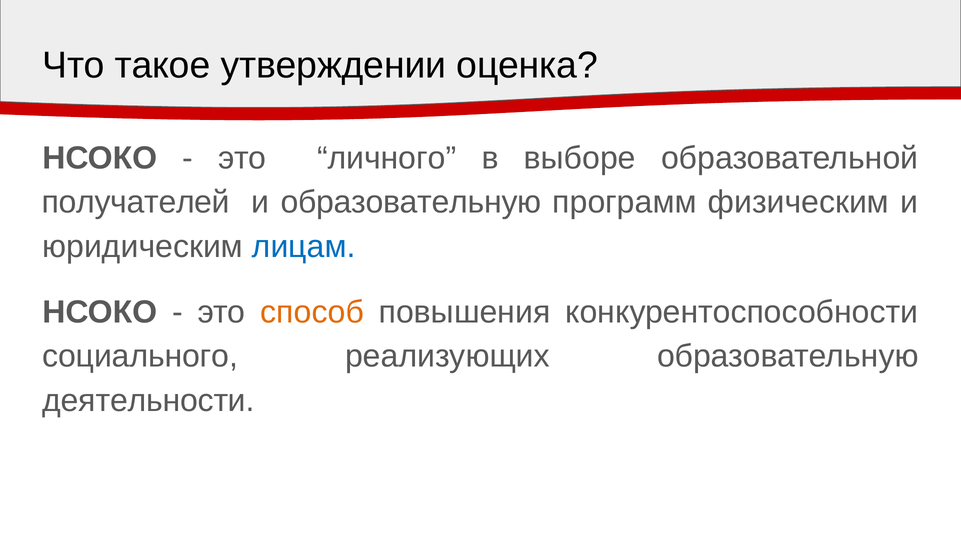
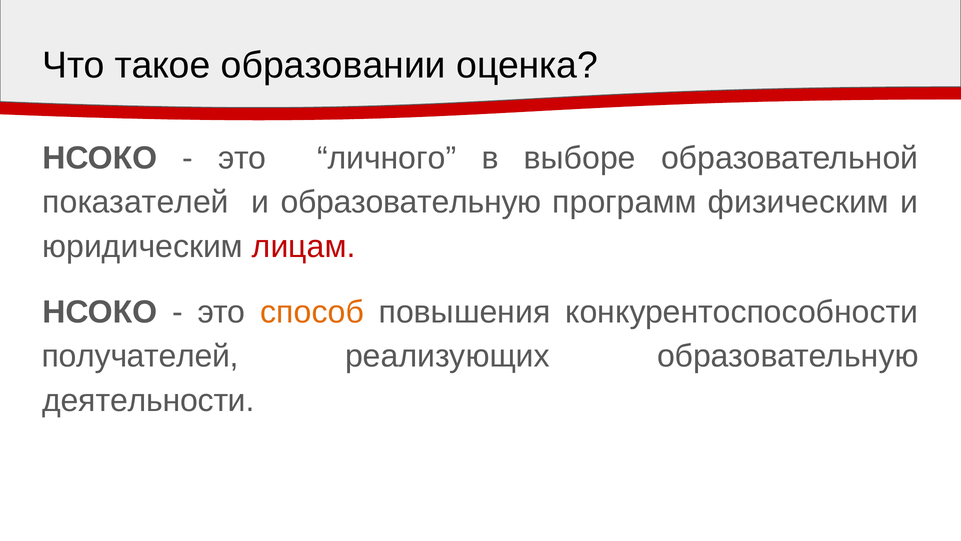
утверждении: утверждении -> образовании
получателей: получателей -> показателей
лицам colour: blue -> red
социального: социального -> получателей
